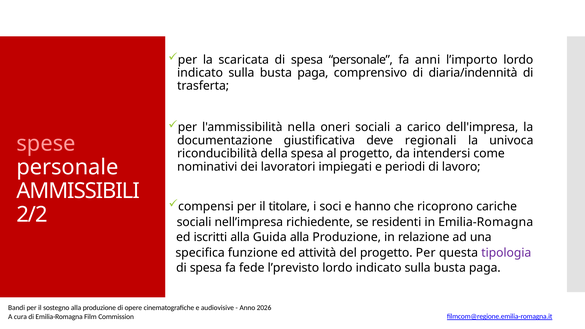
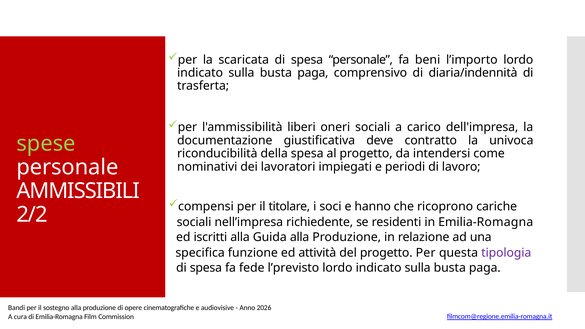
anni: anni -> beni
nella: nella -> liberi
regionali: regionali -> contratto
spese colour: pink -> light green
